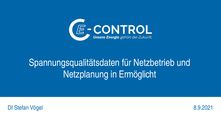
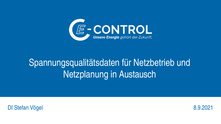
Ermöglicht: Ermöglicht -> Austausch
